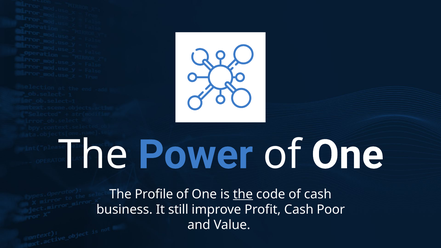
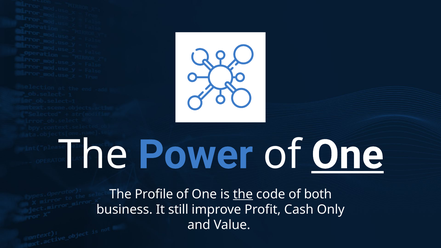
One at (347, 155) underline: none -> present
of cash: cash -> both
Poor: Poor -> Only
